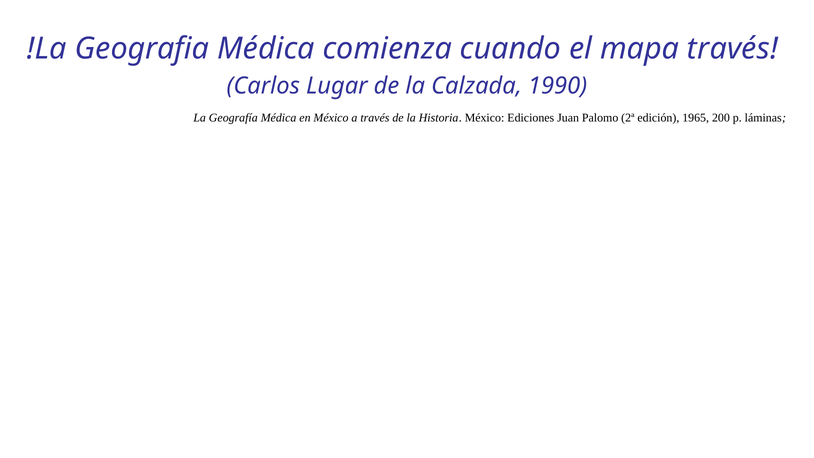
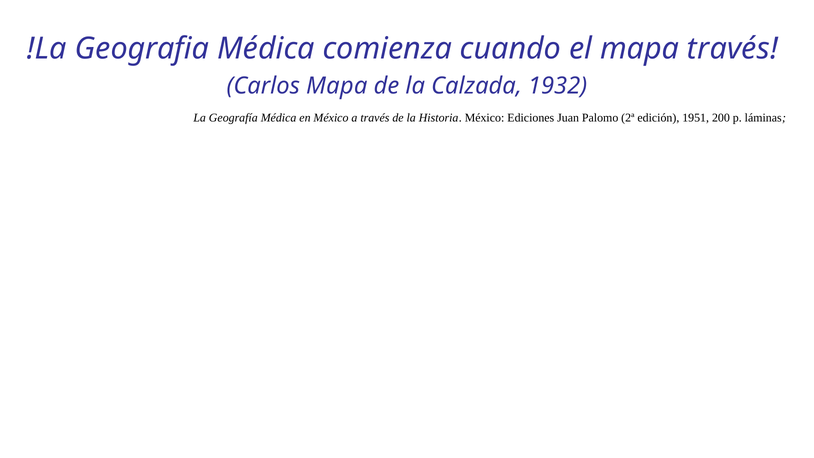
Carlos Lugar: Lugar -> Mapa
1990: 1990 -> 1932
1965: 1965 -> 1951
